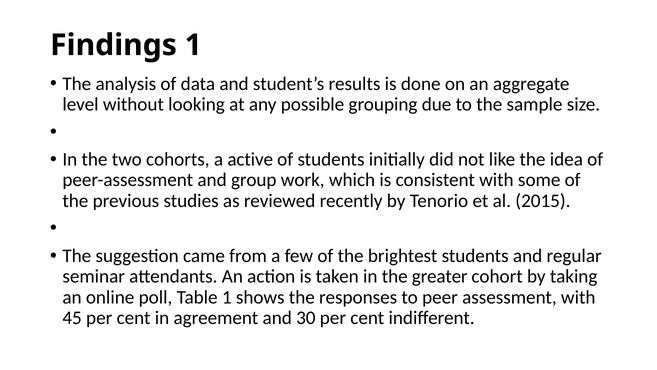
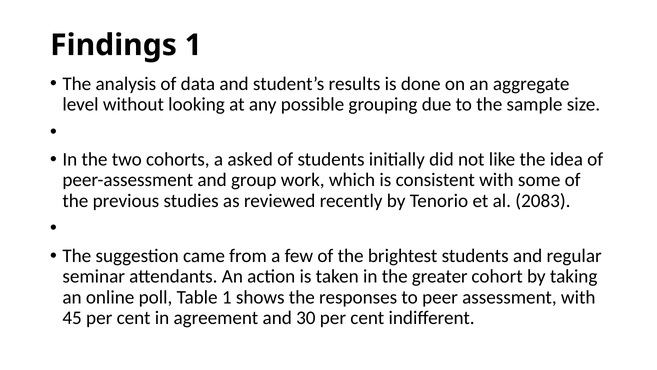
active: active -> asked
2015: 2015 -> 2083
